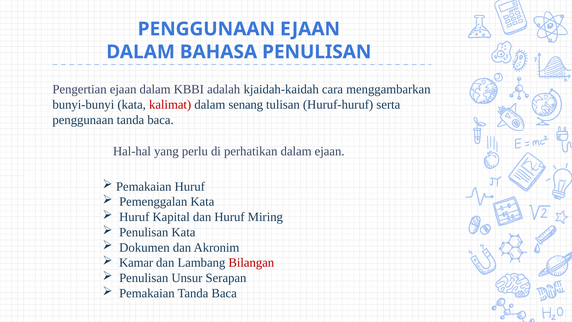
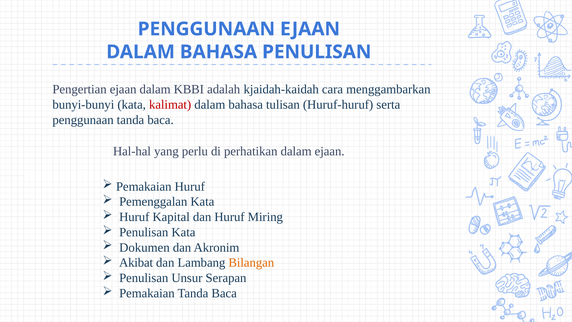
senang at (246, 105): senang -> bahasa
Kamar: Kamar -> Akibat
Bilangan colour: red -> orange
